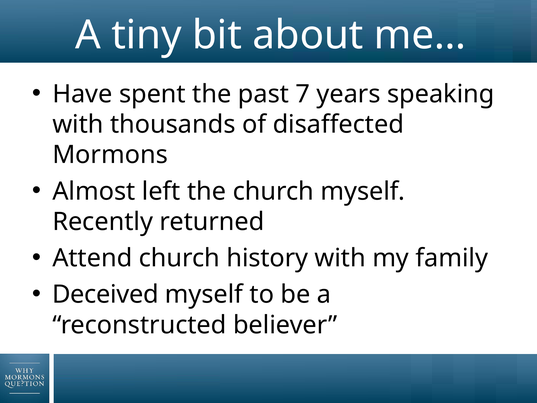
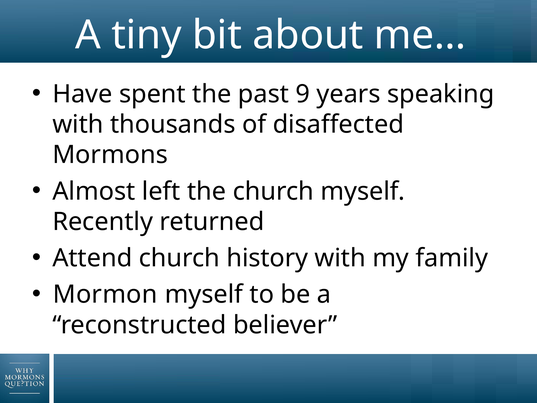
7: 7 -> 9
Deceived: Deceived -> Mormon
